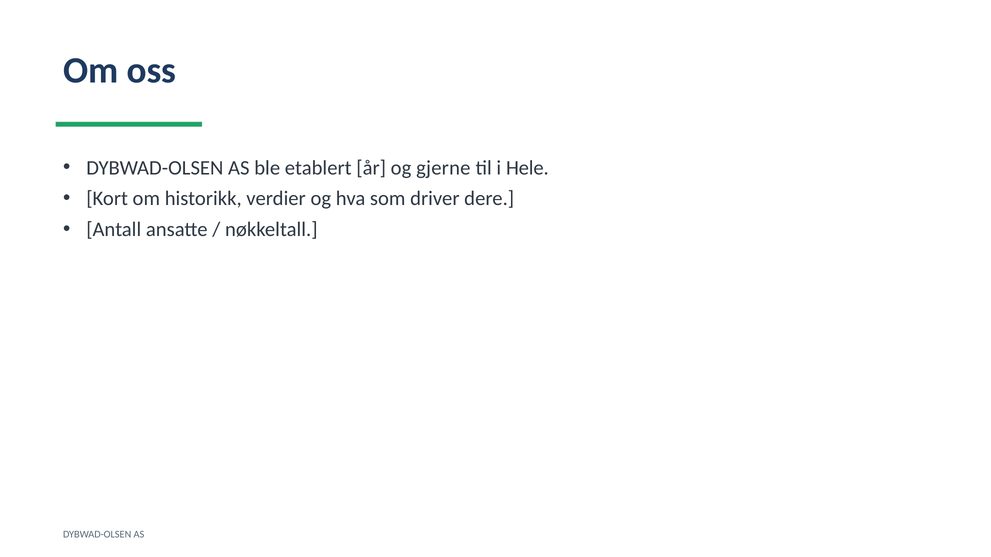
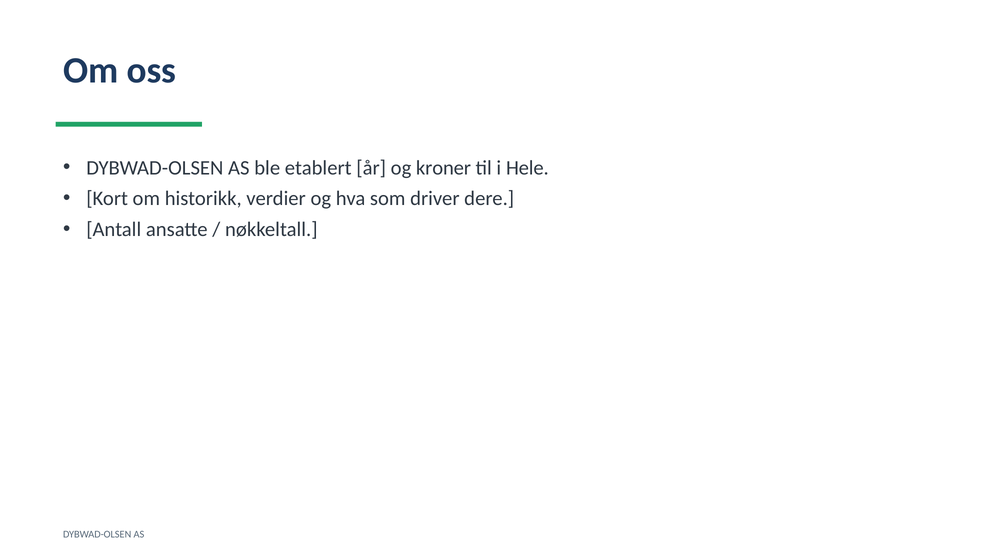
gjerne: gjerne -> kroner
